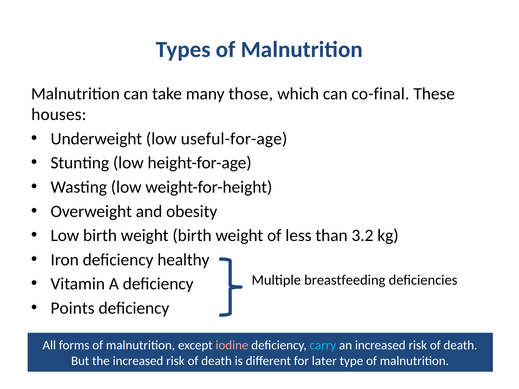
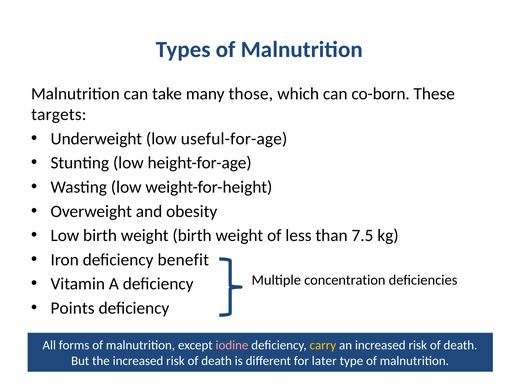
co-final: co-final -> co-born
houses: houses -> targets
3.2: 3.2 -> 7.5
healthy: healthy -> benefit
breastfeeding: breastfeeding -> concentration
carry colour: light blue -> yellow
